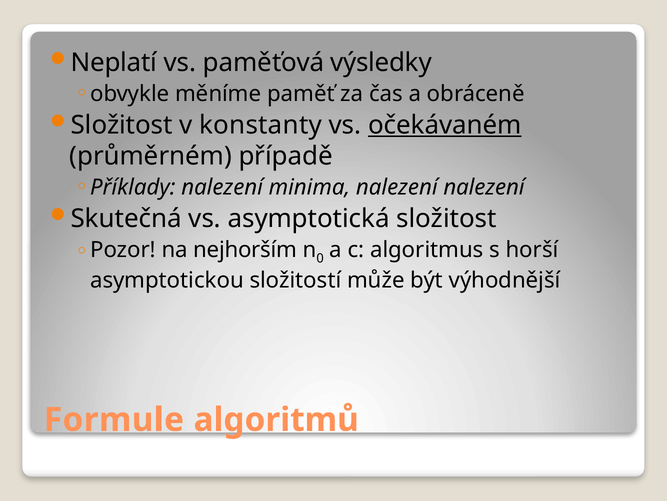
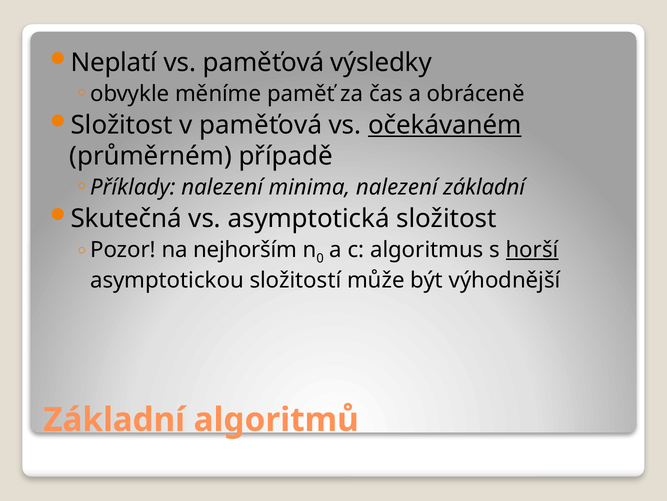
v konstanty: konstanty -> paměťová
nalezení nalezení: nalezení -> základní
horší underline: none -> present
Formule at (114, 419): Formule -> Základní
